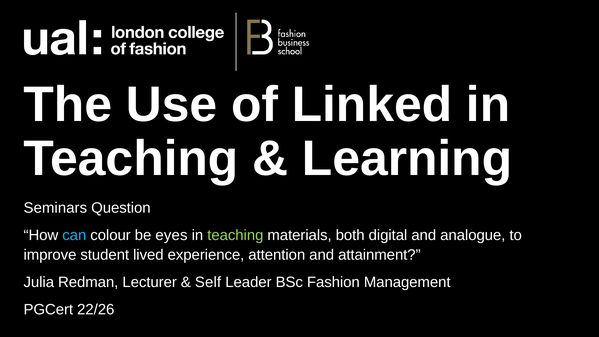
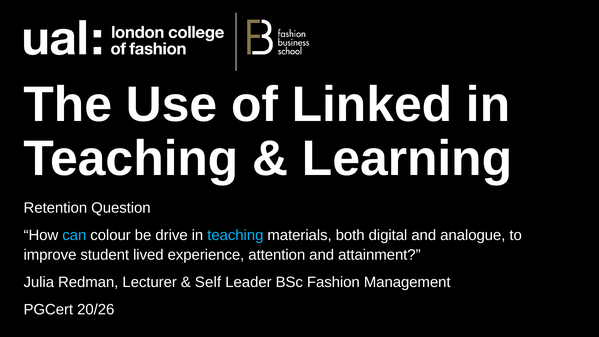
Seminars: Seminars -> Retention
eyes: eyes -> drive
teaching at (235, 235) colour: light green -> light blue
22/26: 22/26 -> 20/26
